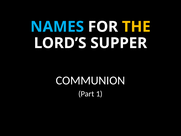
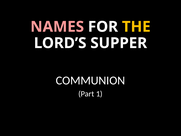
NAMES colour: light blue -> pink
